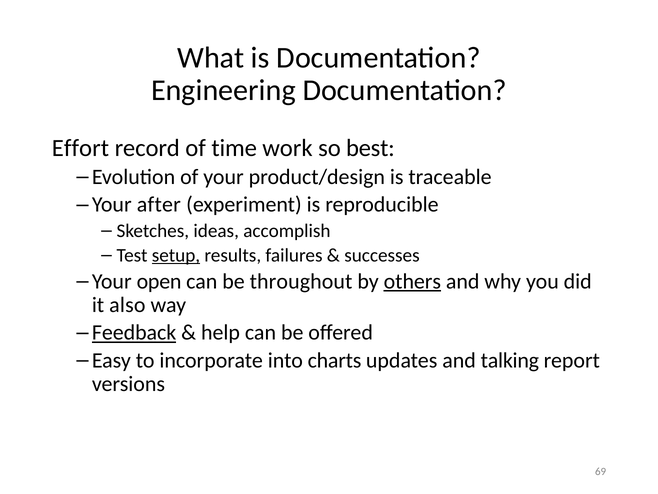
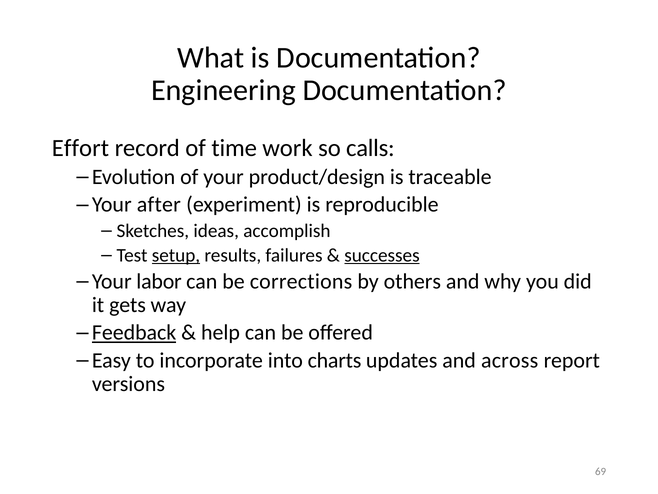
best: best -> calls
successes underline: none -> present
open: open -> labor
throughout: throughout -> corrections
others underline: present -> none
also: also -> gets
talking: talking -> across
